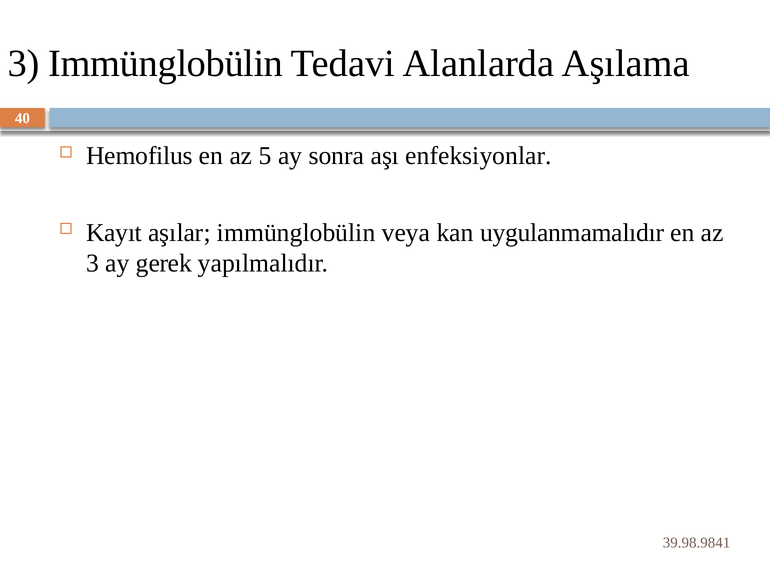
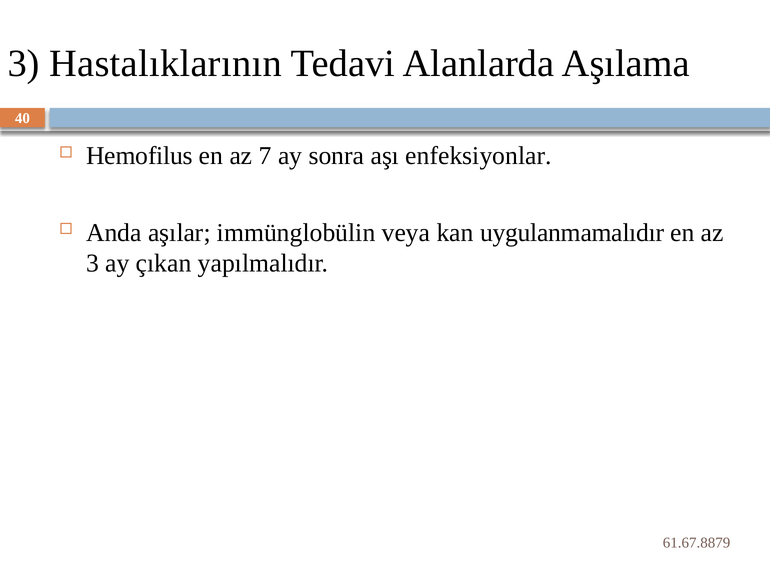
3 Immünglobülin: Immünglobülin -> Hastalıklarının
5: 5 -> 7
Kayıt: Kayıt -> Anda
gerek: gerek -> çıkan
39.98.9841: 39.98.9841 -> 61.67.8879
